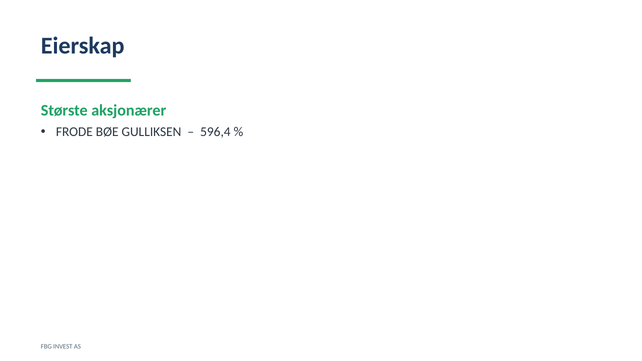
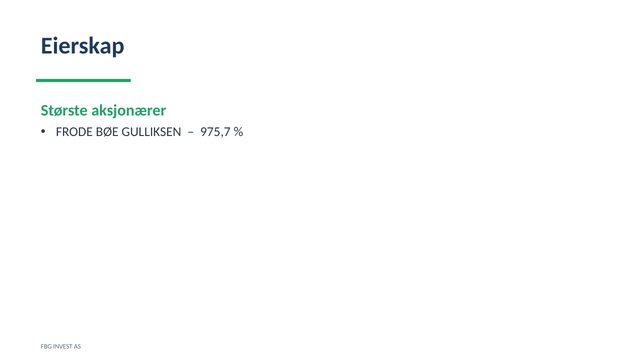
596,4: 596,4 -> 975,7
